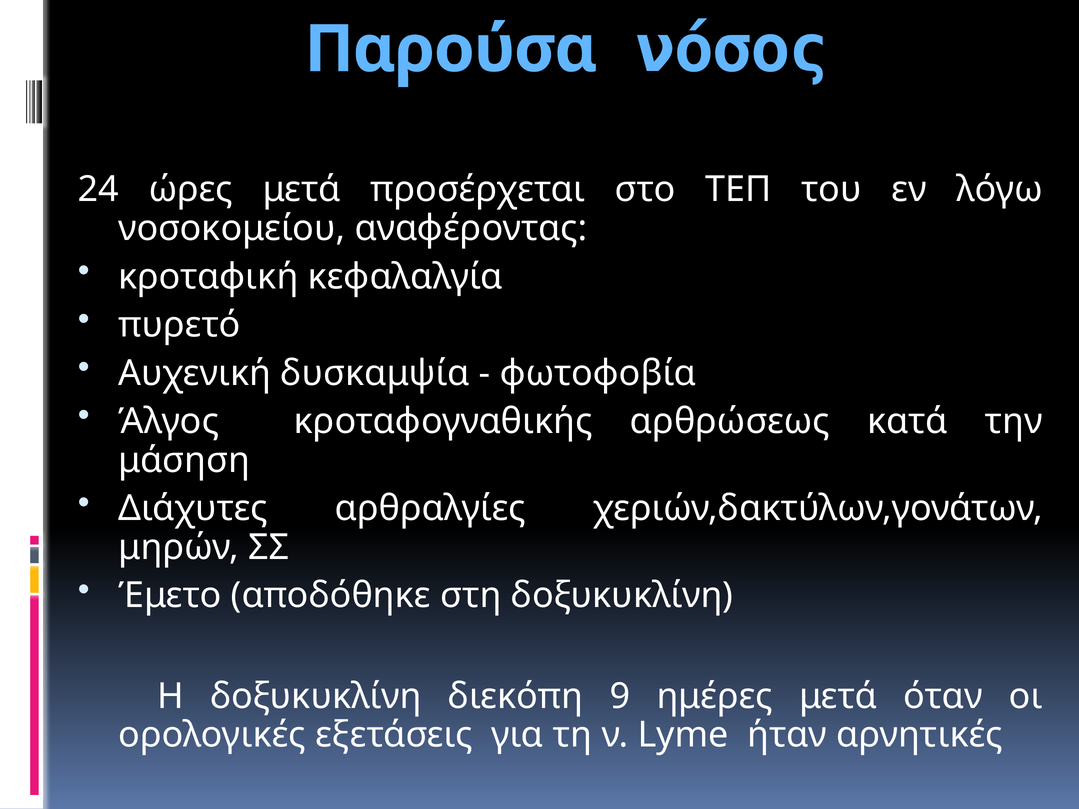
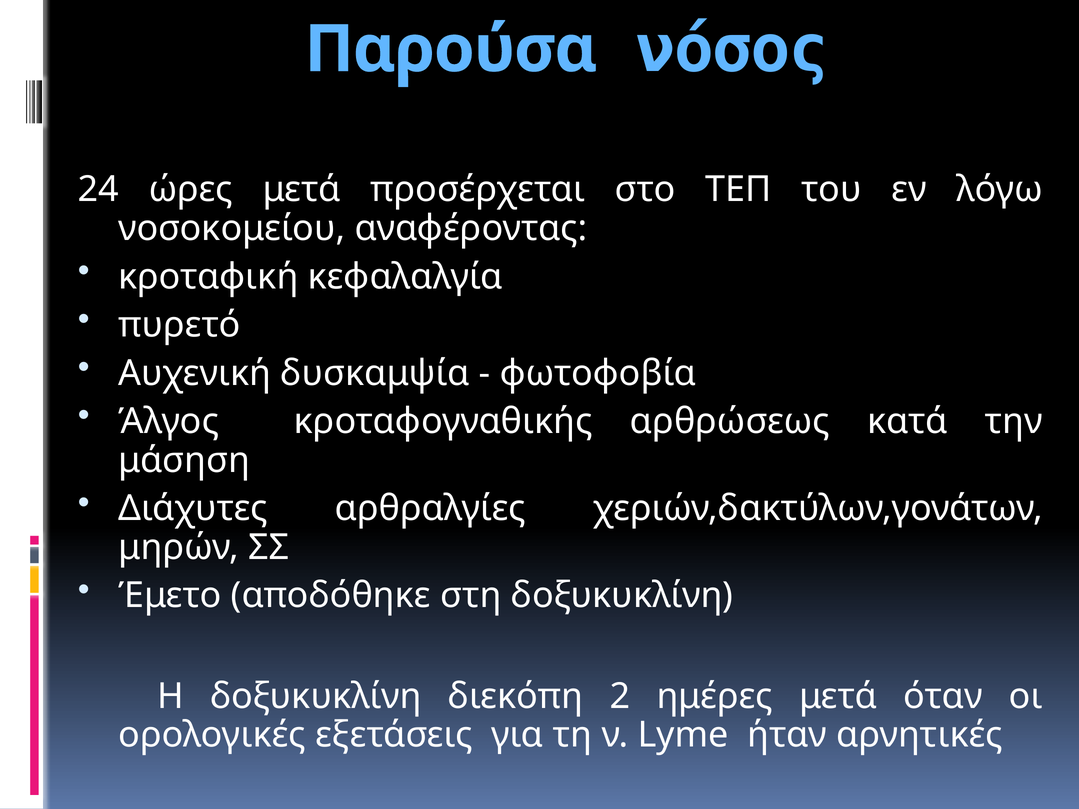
9: 9 -> 2
